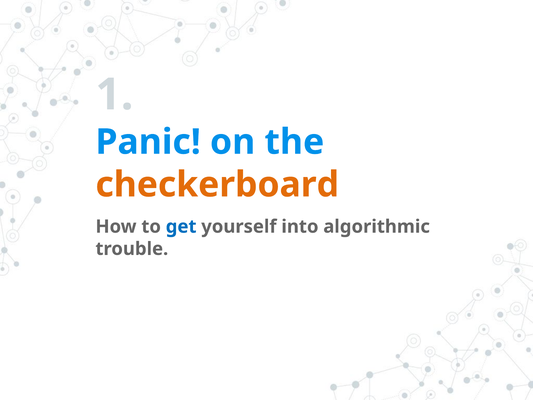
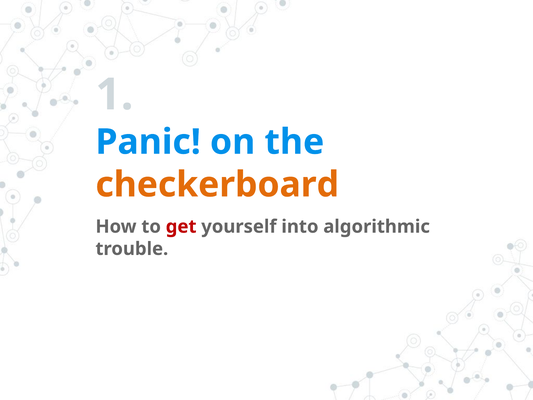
get colour: blue -> red
